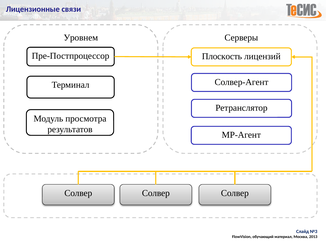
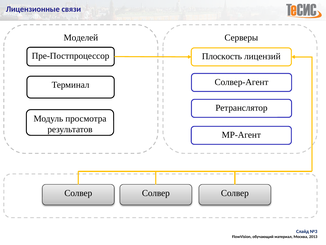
Уровнем: Уровнем -> Моделей
